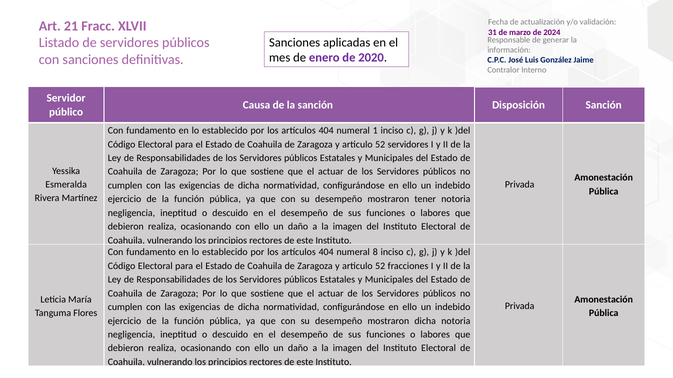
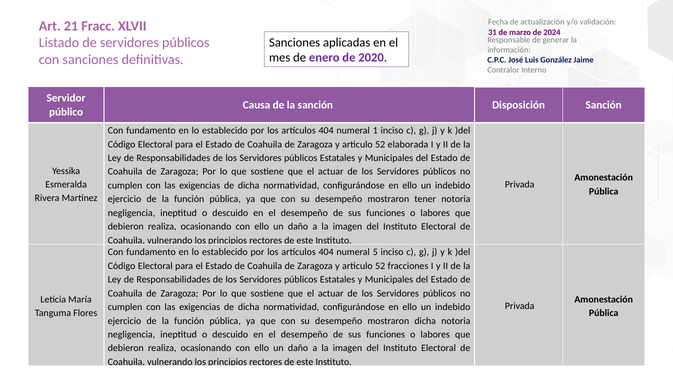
52 servidores: servidores -> elaborada
8: 8 -> 5
